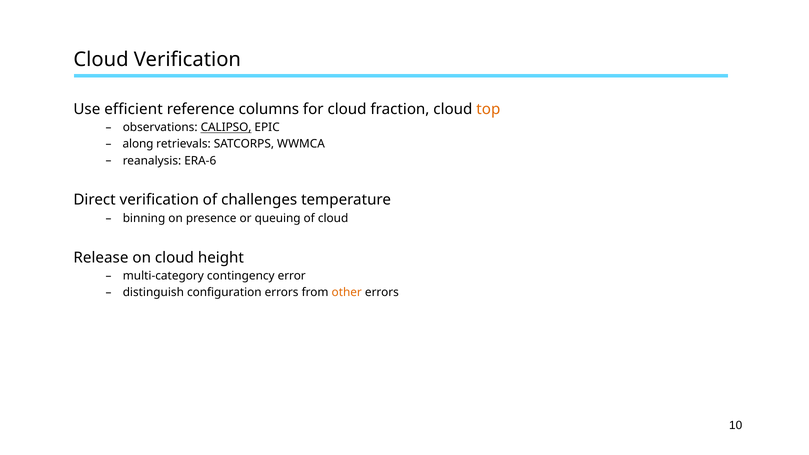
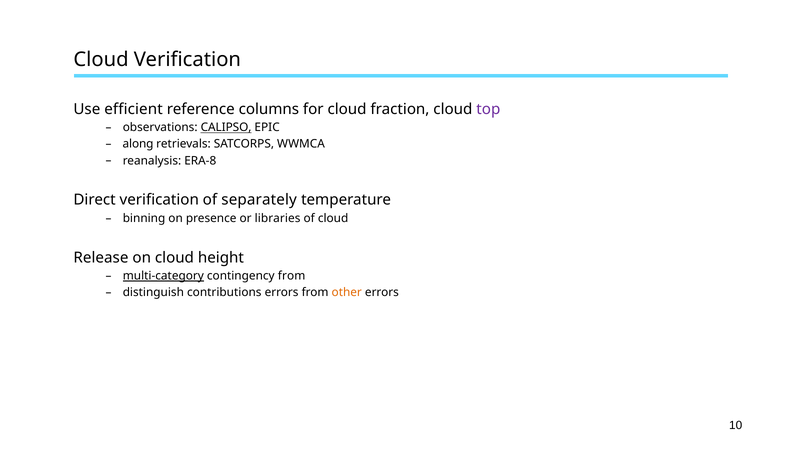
top colour: orange -> purple
ERA-6: ERA-6 -> ERA-8
challenges: challenges -> separately
queuing: queuing -> libraries
multi-category underline: none -> present
contingency error: error -> from
configuration: configuration -> contributions
